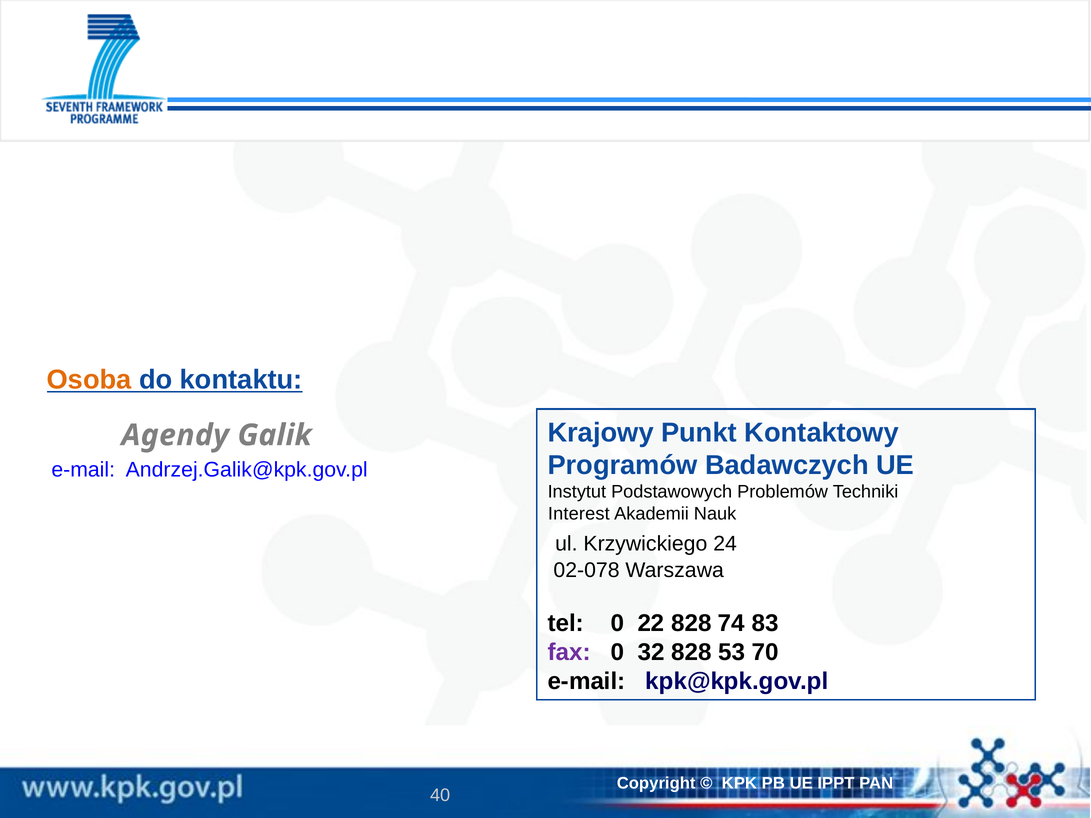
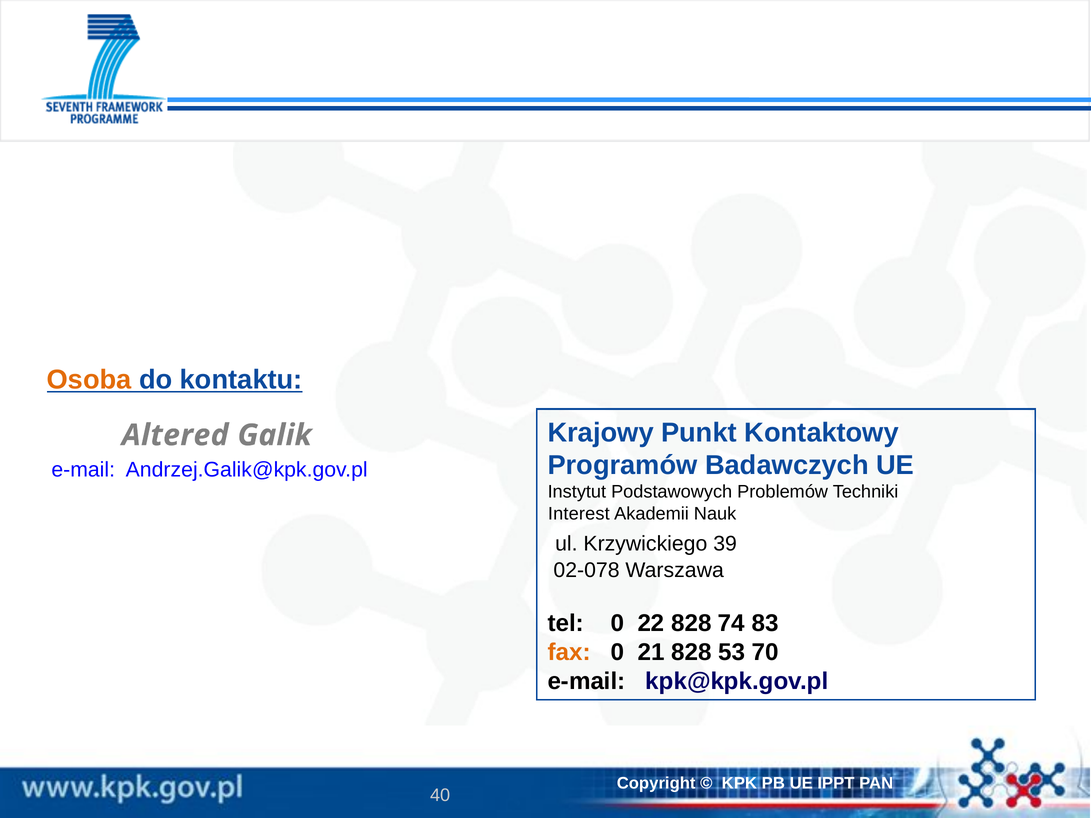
Agendy: Agendy -> Altered
24: 24 -> 39
fax colour: purple -> orange
32: 32 -> 21
